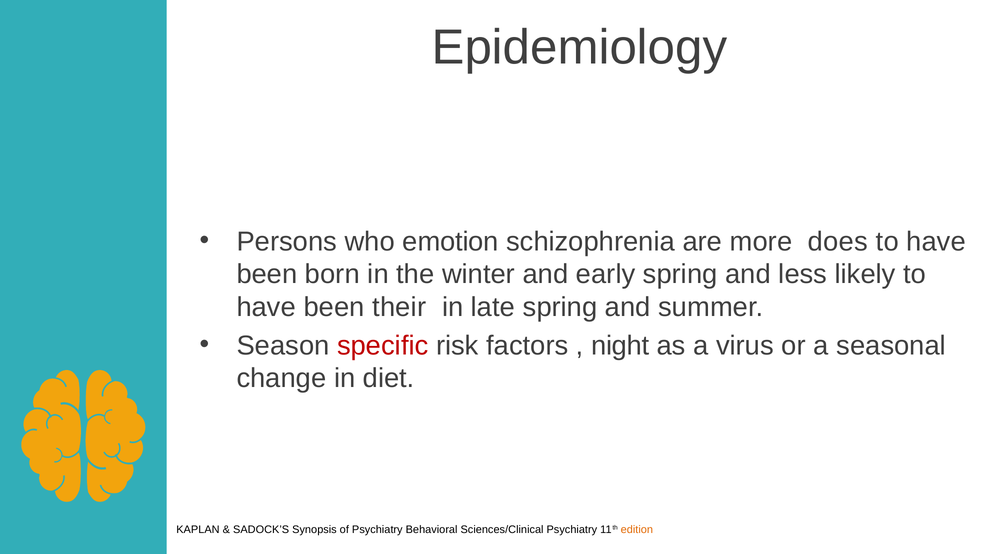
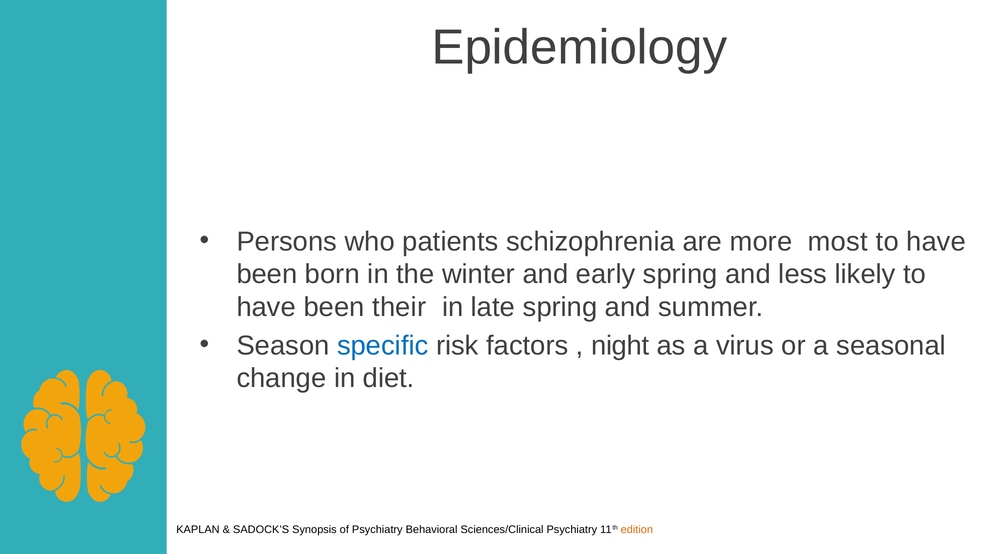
emotion: emotion -> patients
does: does -> most
specific colour: red -> blue
